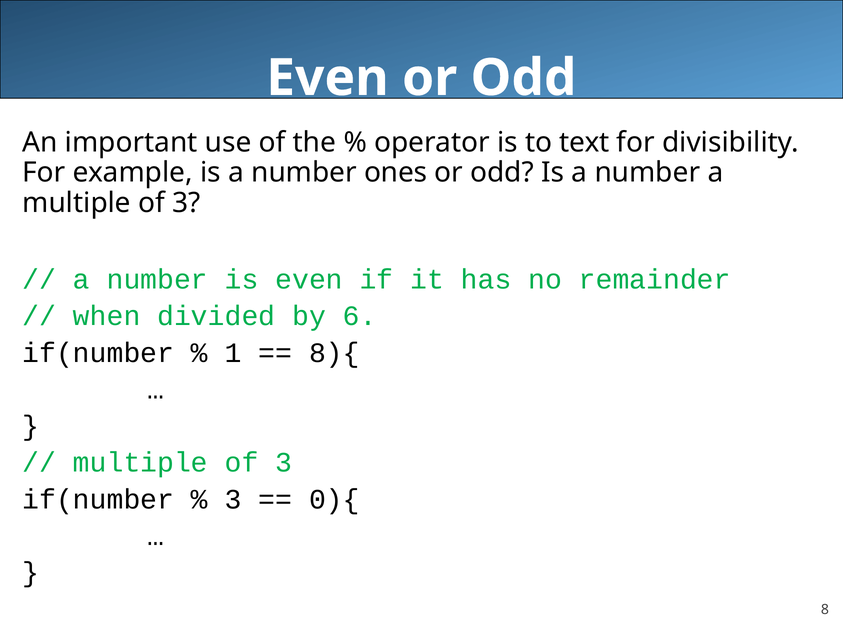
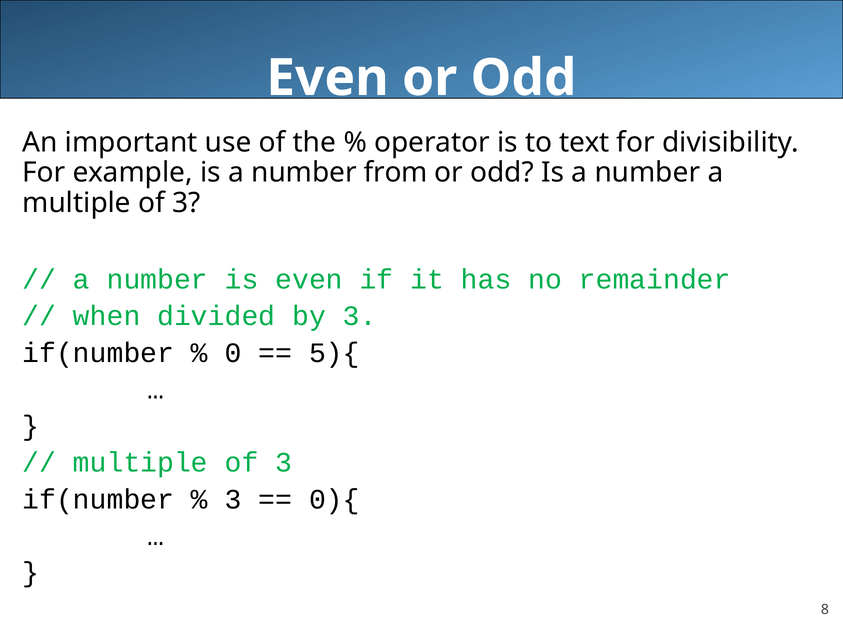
ones: ones -> from
by 6: 6 -> 3
1: 1 -> 0
8){: 8){ -> 5){
